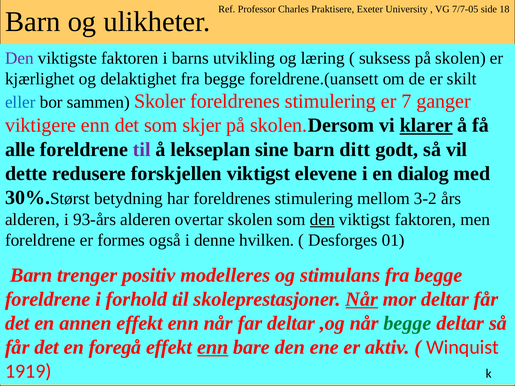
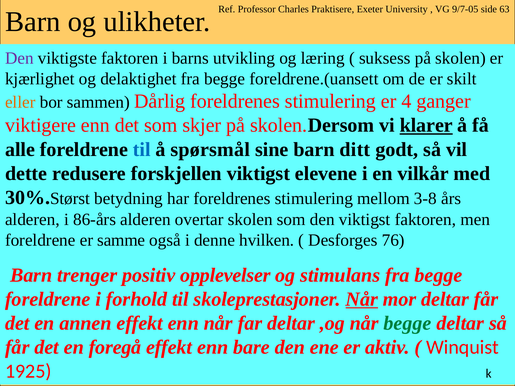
7/7-05: 7/7-05 -> 9/7-05
18: 18 -> 63
eller colour: blue -> orange
Skoler: Skoler -> Dårlig
7: 7 -> 4
til at (142, 150) colour: purple -> blue
lekseplan: lekseplan -> spørsmål
dialog: dialog -> vilkår
3-2: 3-2 -> 3-8
93-års: 93-års -> 86-års
den at (322, 220) underline: present -> none
formes: formes -> samme
01: 01 -> 76
modelleres: modelleres -> opplevelser
enn at (213, 348) underline: present -> none
1919: 1919 -> 1925
